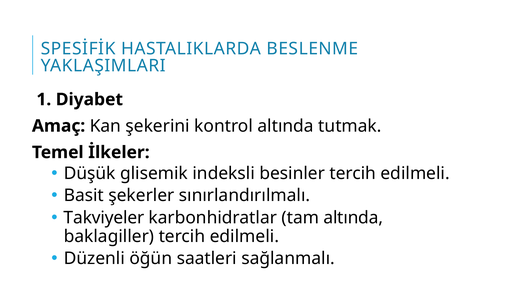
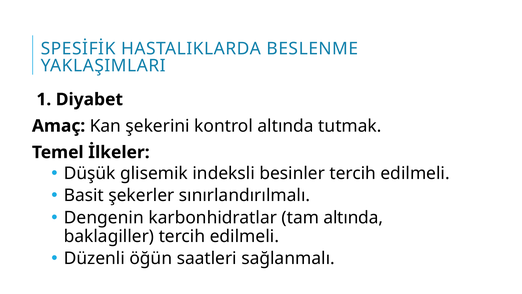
Takviyeler: Takviyeler -> Dengenin
